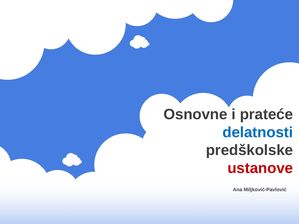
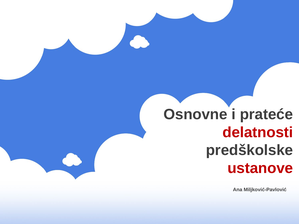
delatnosti colour: blue -> red
